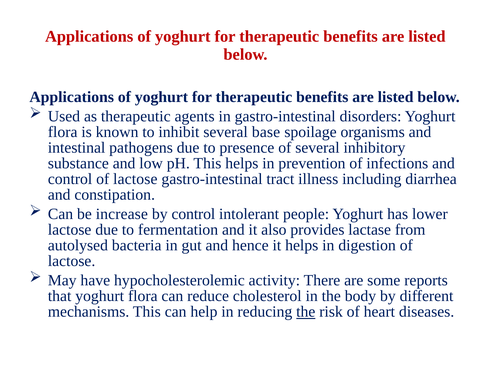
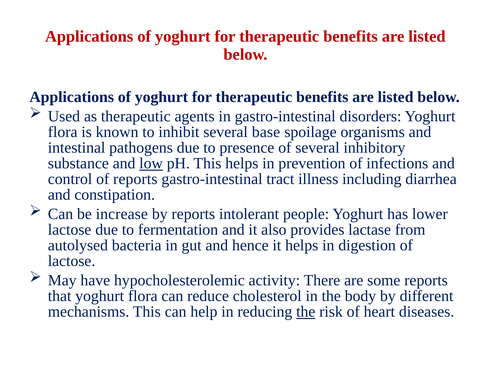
low underline: none -> present
control of lactose: lactose -> reports
by control: control -> reports
